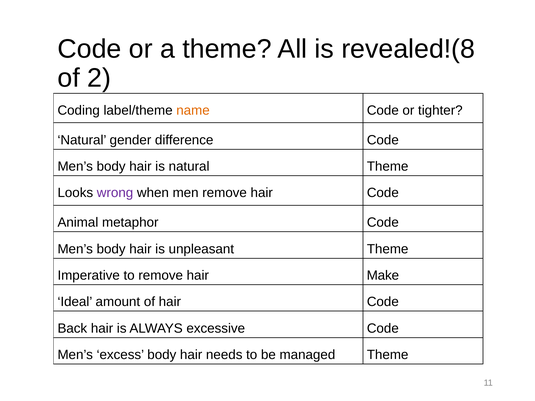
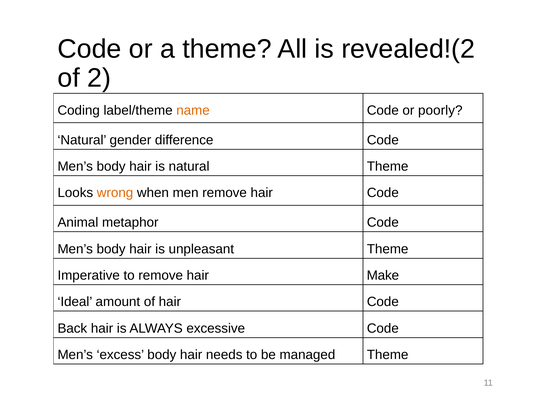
revealed!(8: revealed!(8 -> revealed!(2
tighter: tighter -> poorly
wrong colour: purple -> orange
